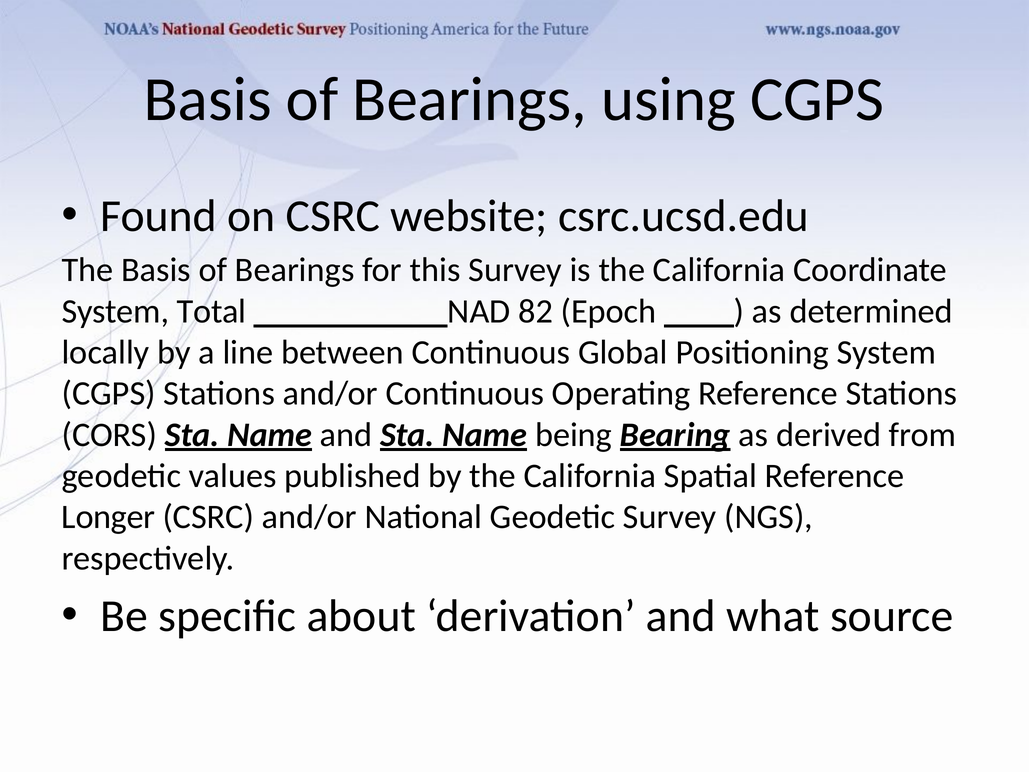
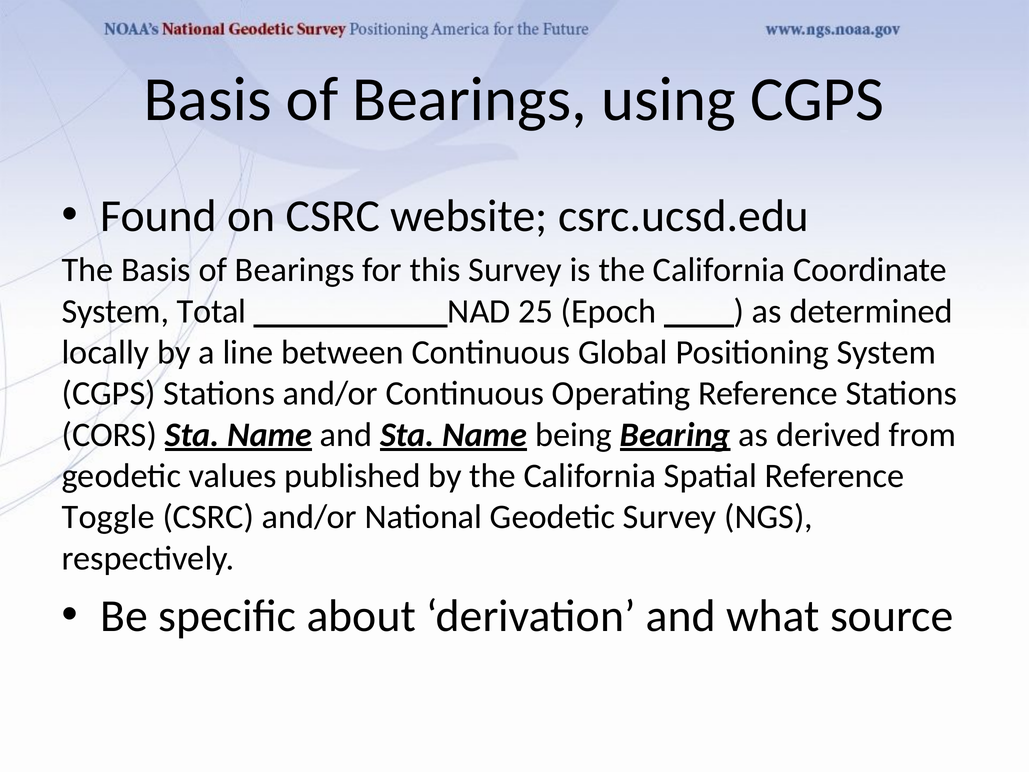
82: 82 -> 25
Longer: Longer -> Toggle
